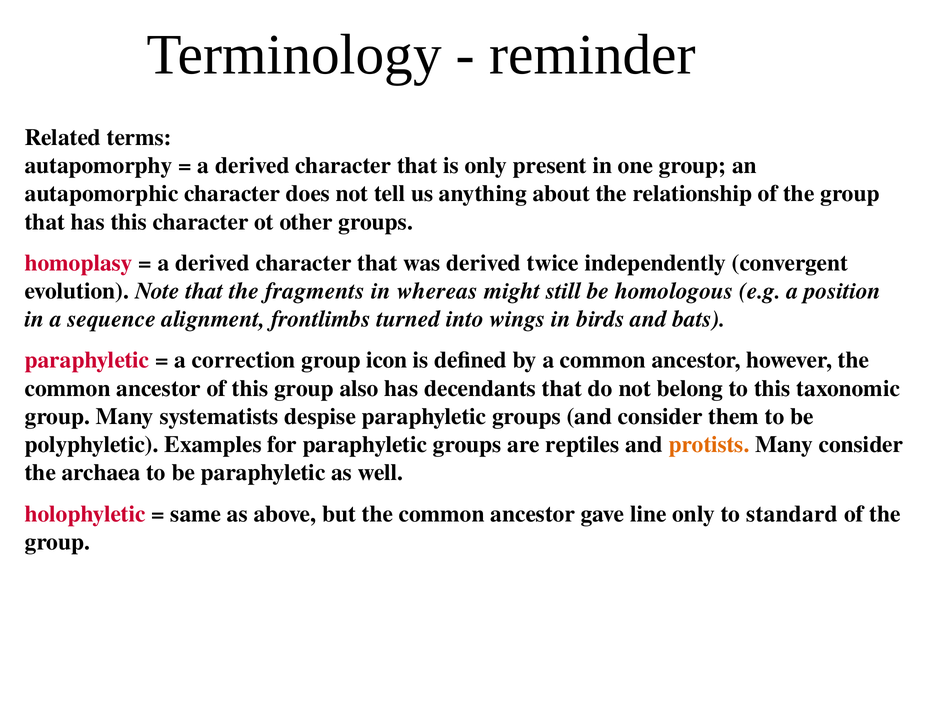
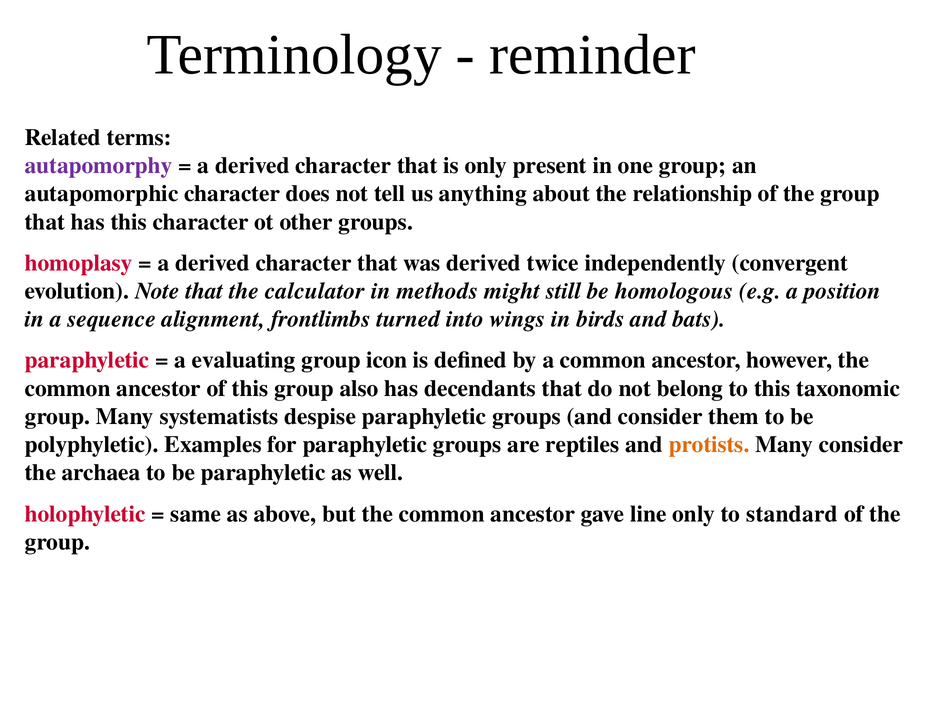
autapomorphy colour: black -> purple
fragments: fragments -> calculator
whereas: whereas -> methods
correction: correction -> evaluating
